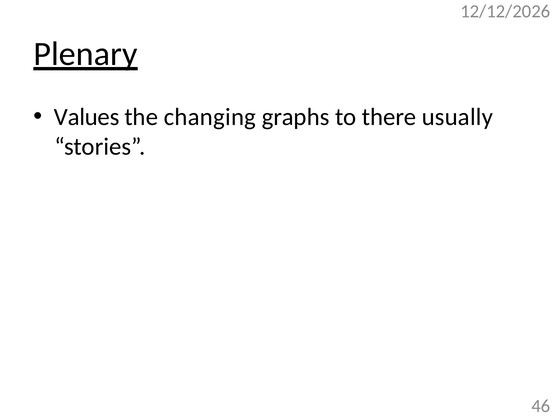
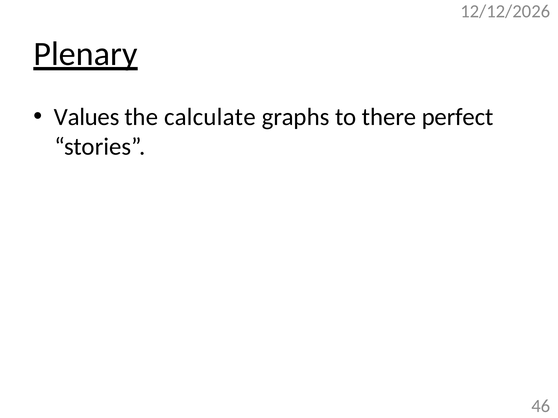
changing: changing -> calculate
usually: usually -> perfect
